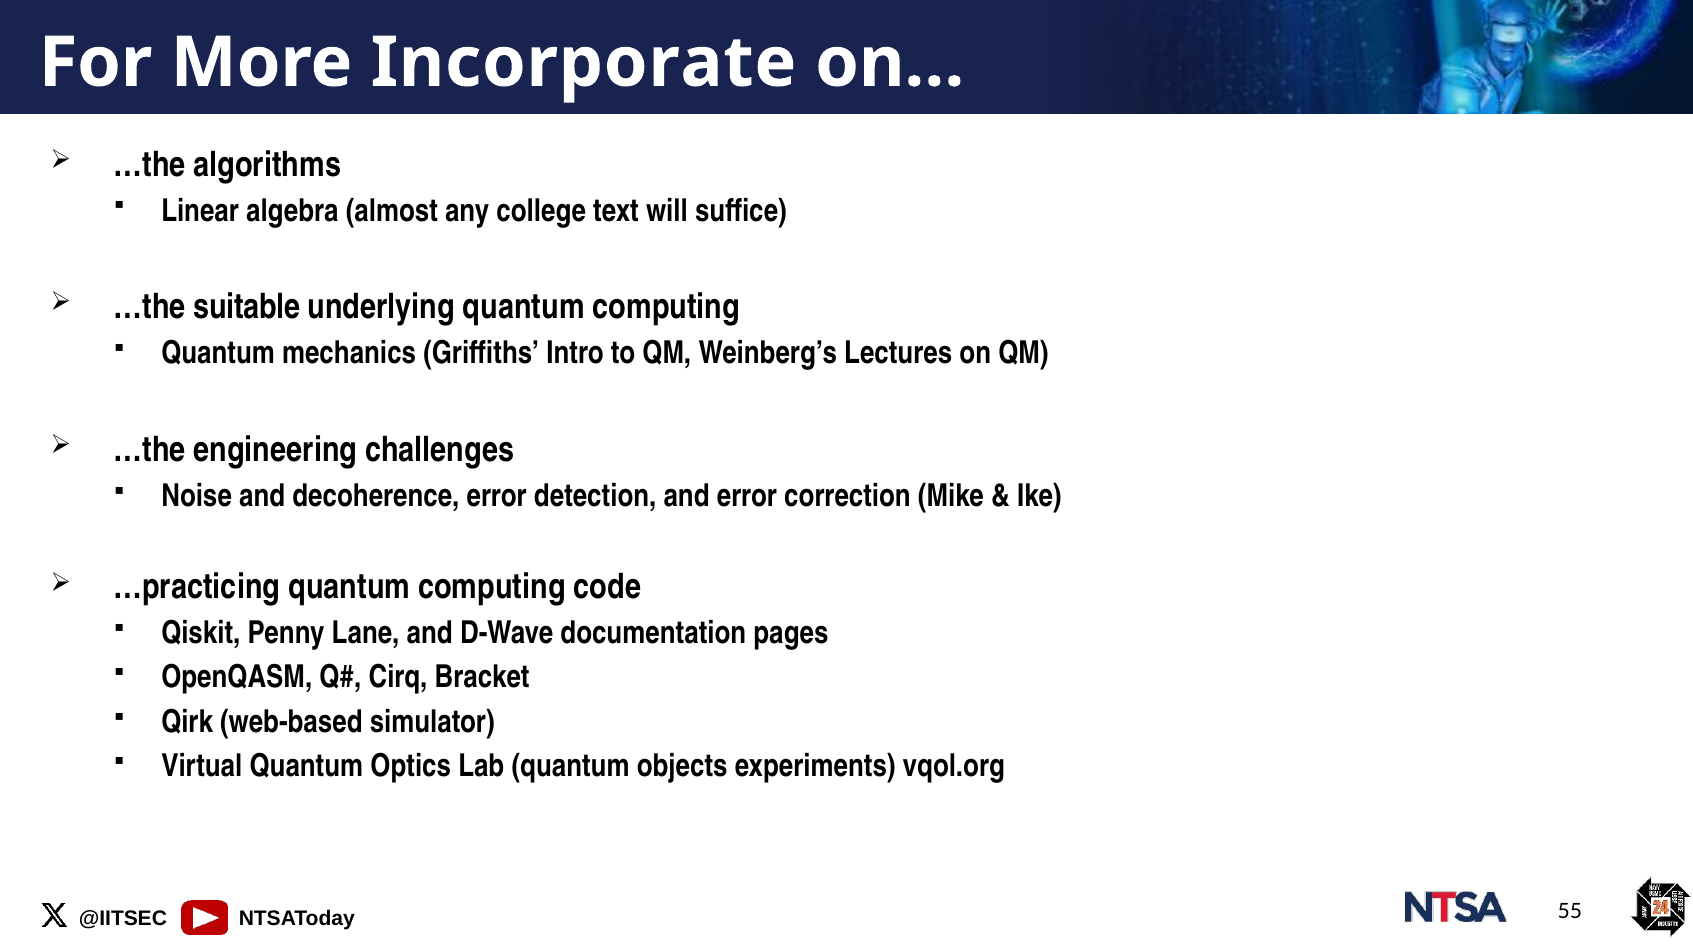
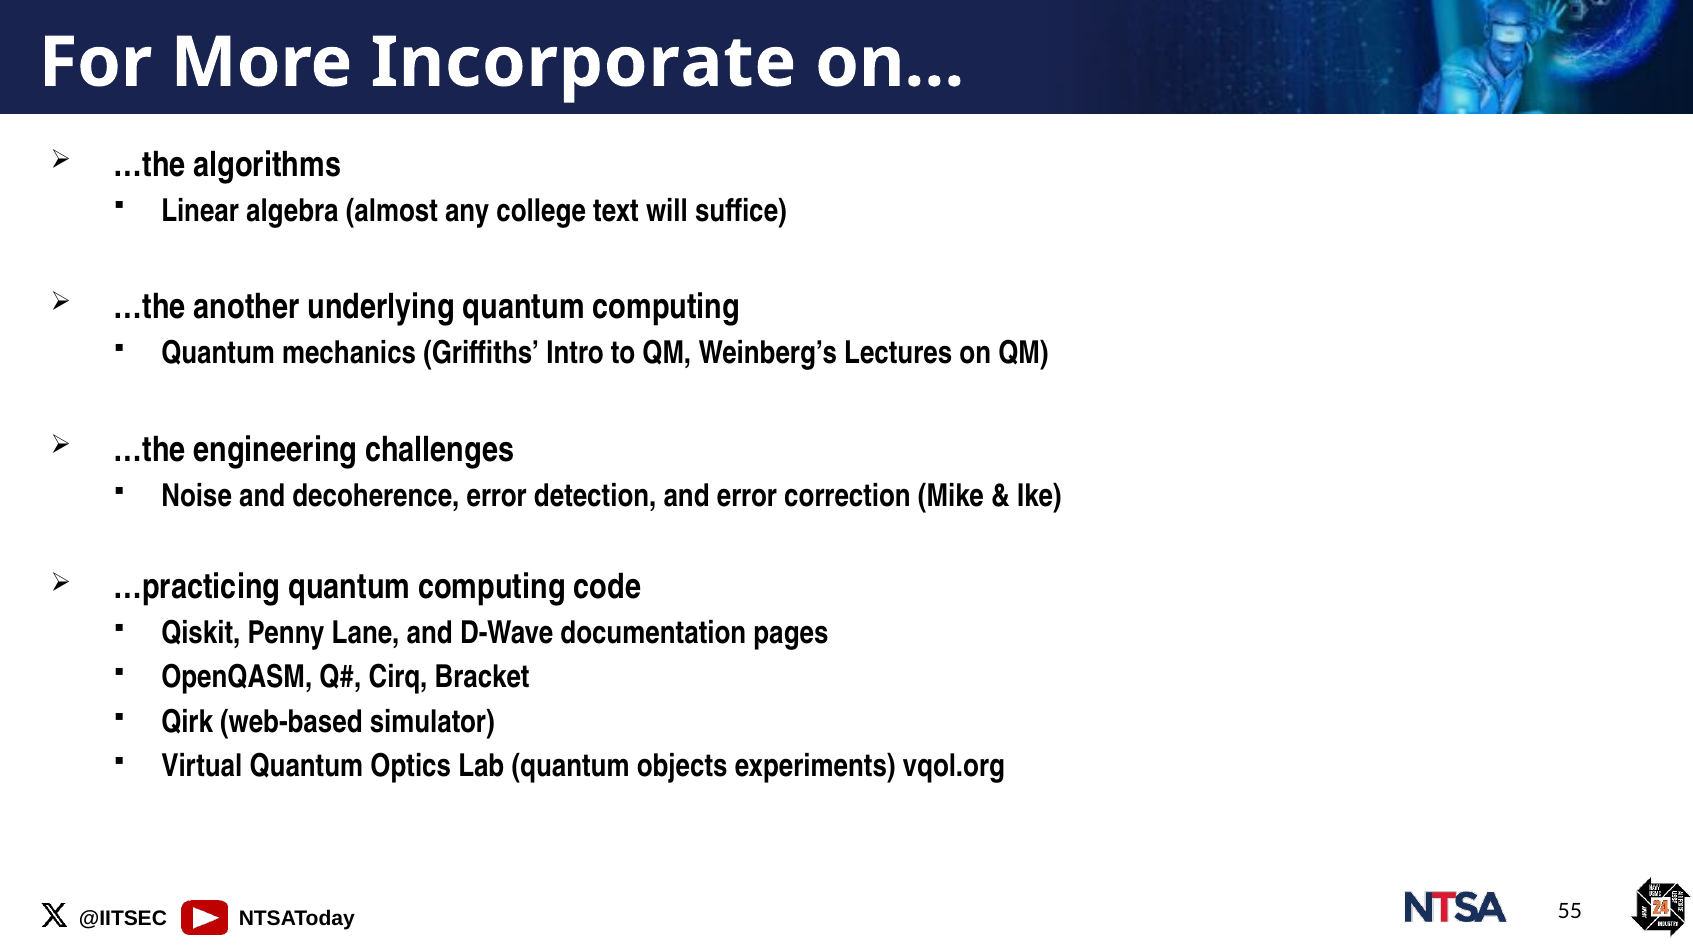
suitable: suitable -> another
